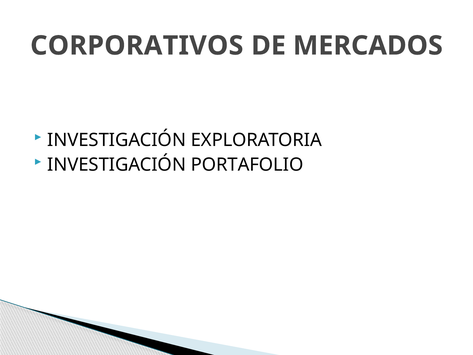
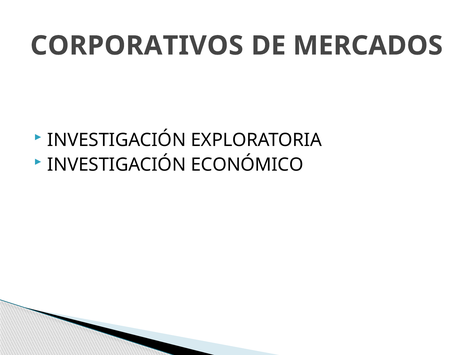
PORTAFOLIO: PORTAFOLIO -> ECONÓMICO
